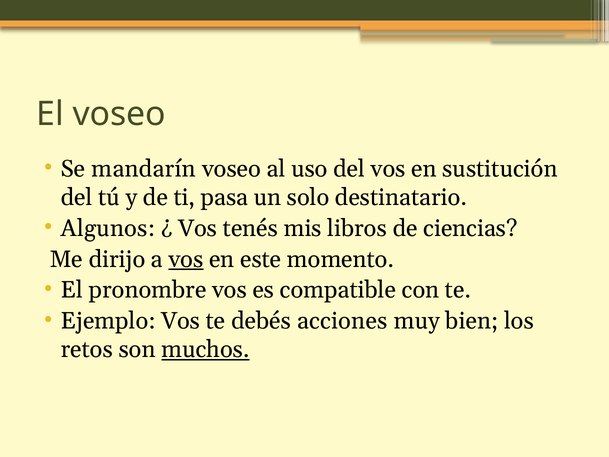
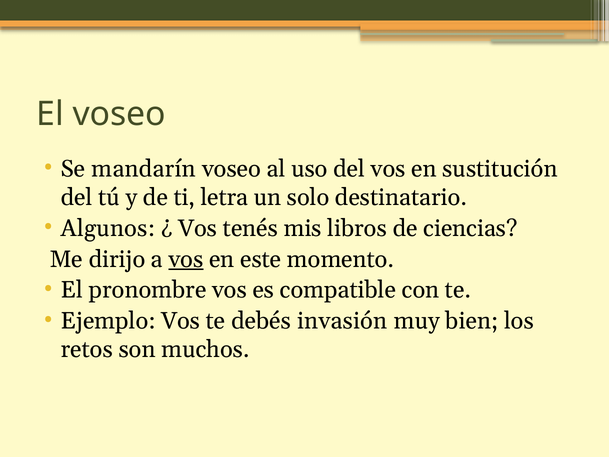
pasa: pasa -> letra
acciones: acciones -> invasión
muchos underline: present -> none
